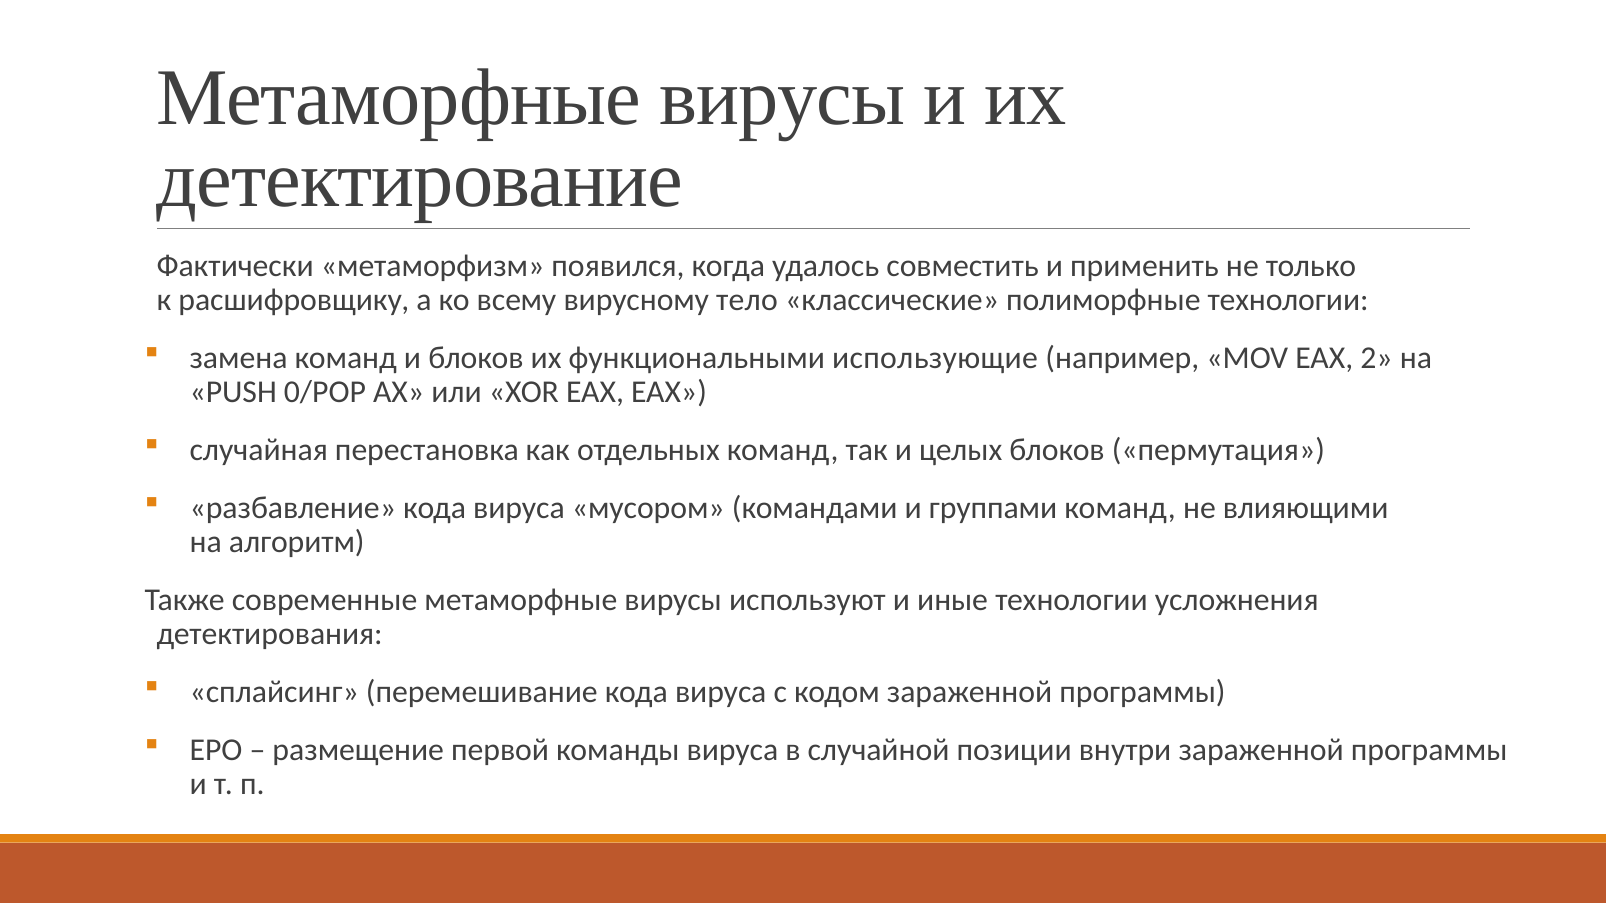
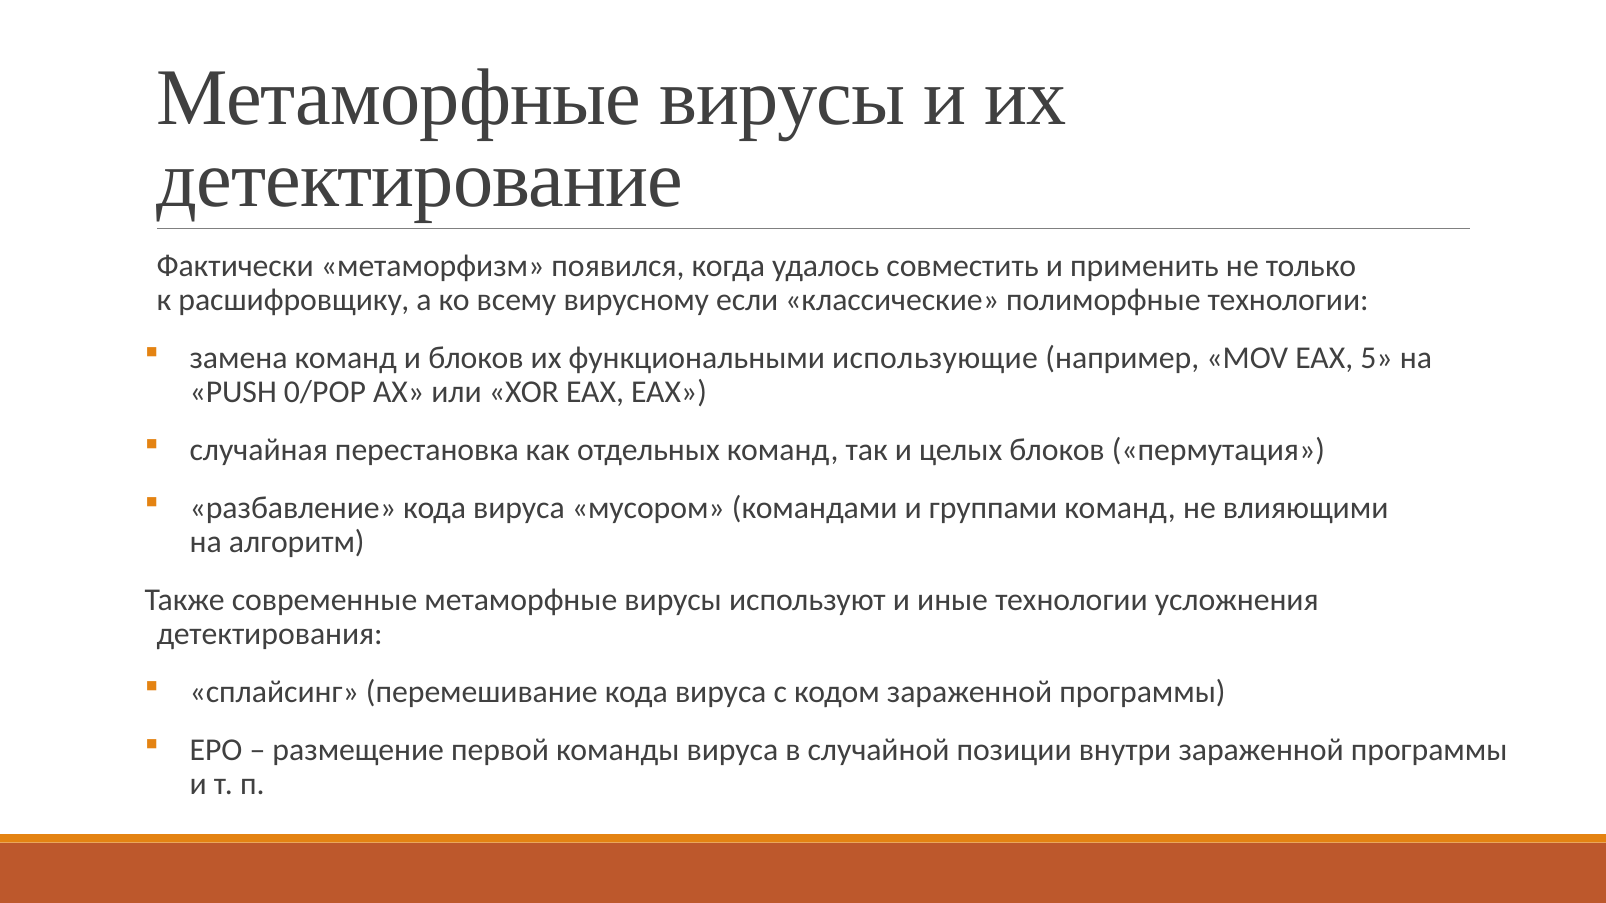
тело: тело -> если
2: 2 -> 5
